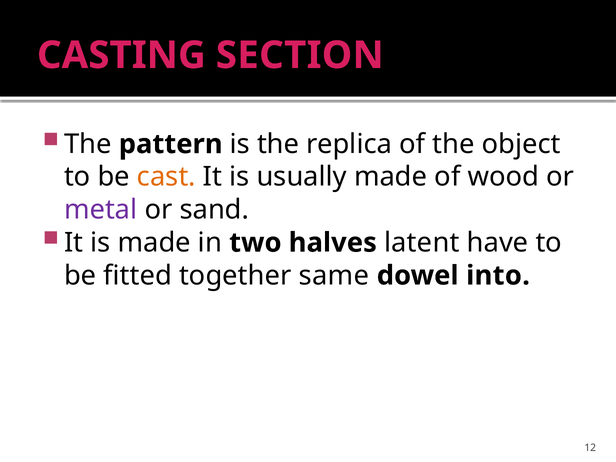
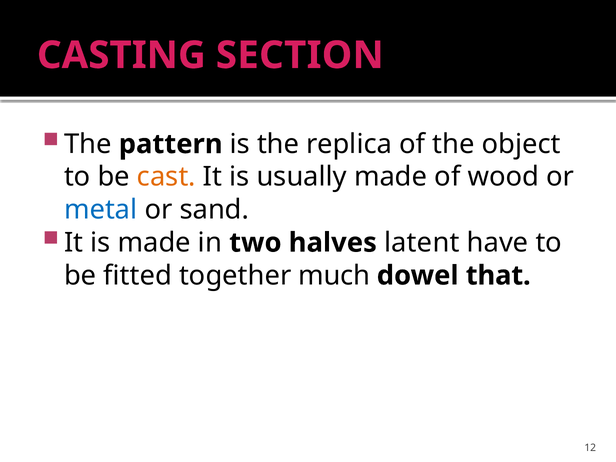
metal colour: purple -> blue
same: same -> much
into: into -> that
